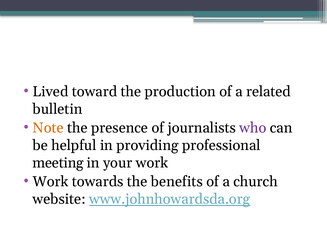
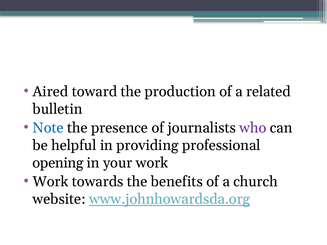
Lived: Lived -> Aired
Note colour: orange -> blue
meeting: meeting -> opening
